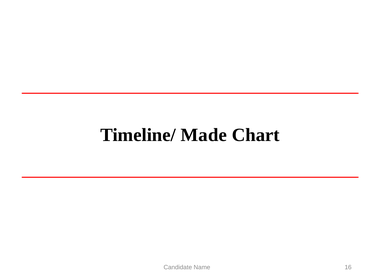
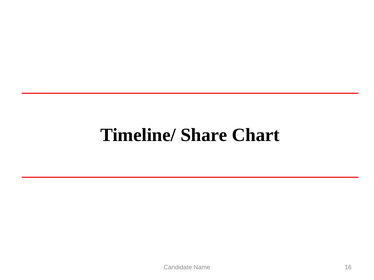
Made: Made -> Share
